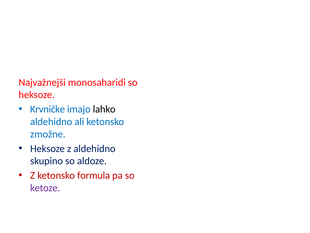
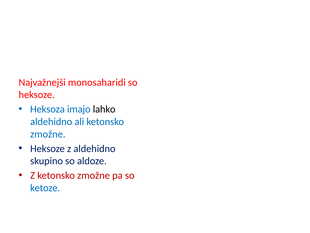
Krvničke: Krvničke -> Heksoza
Z ketonsko formula: formula -> zmožne
ketoze colour: purple -> blue
